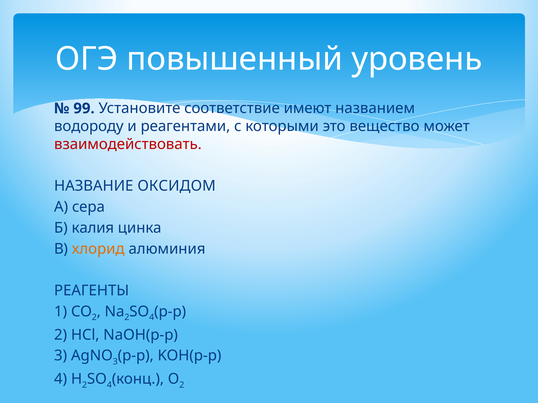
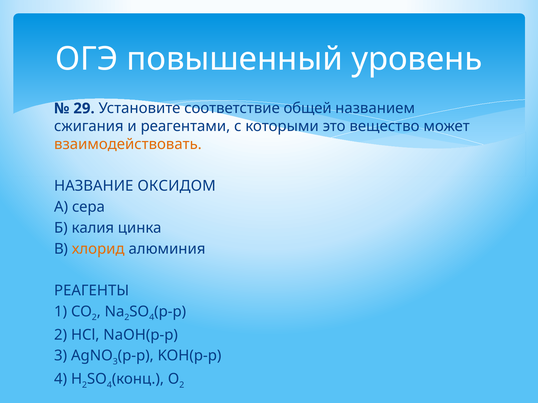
99: 99 -> 29
имеют: имеют -> общей
водороду: водороду -> сжигания
взаимодействовать colour: red -> orange
